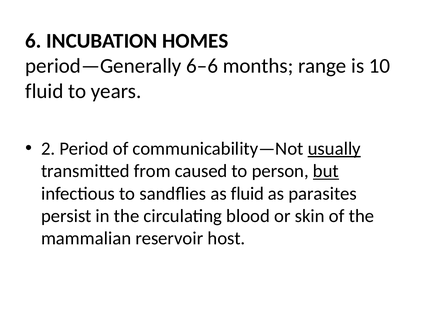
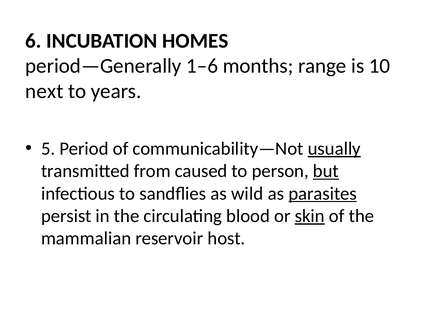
6–6: 6–6 -> 1–6
fluid at (44, 91): fluid -> next
2: 2 -> 5
as fluid: fluid -> wild
parasites underline: none -> present
skin underline: none -> present
